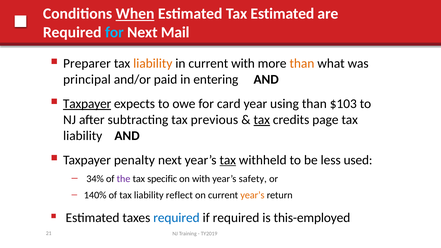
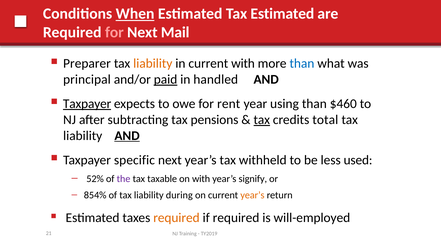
for at (114, 32) colour: light blue -> pink
than at (302, 63) colour: orange -> blue
paid underline: none -> present
entering: entering -> handled
card: card -> rent
$103: $103 -> $460
previous: previous -> pensions
page: page -> total
AND at (127, 136) underline: none -> present
penalty: penalty -> specific
tax at (228, 160) underline: present -> none
34%: 34% -> 52%
specific: specific -> taxable
safety: safety -> signify
140%: 140% -> 854%
reflect: reflect -> during
required at (176, 218) colour: blue -> orange
this-employed: this-employed -> will-employed
